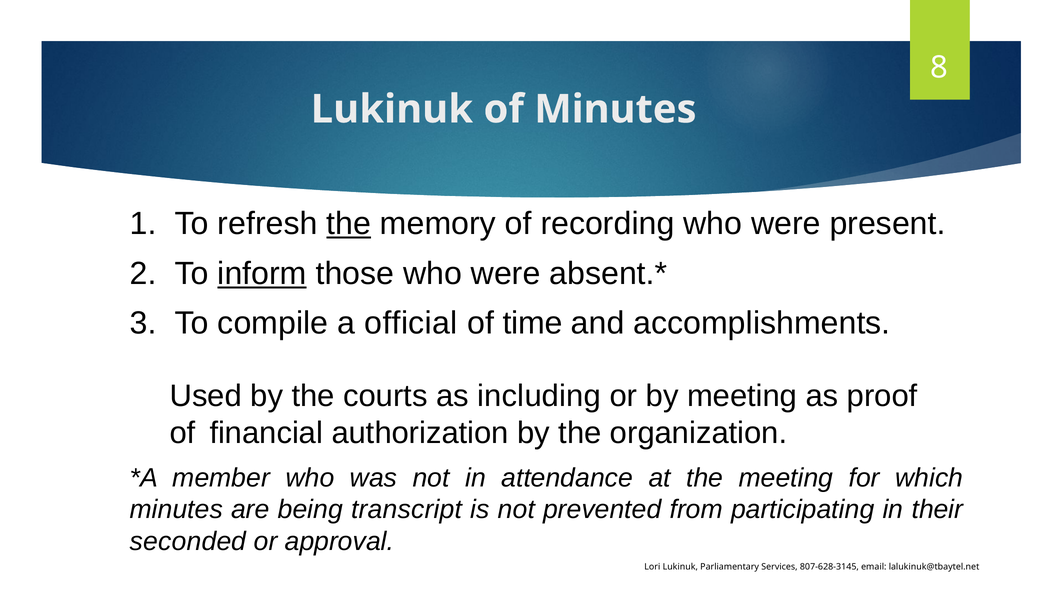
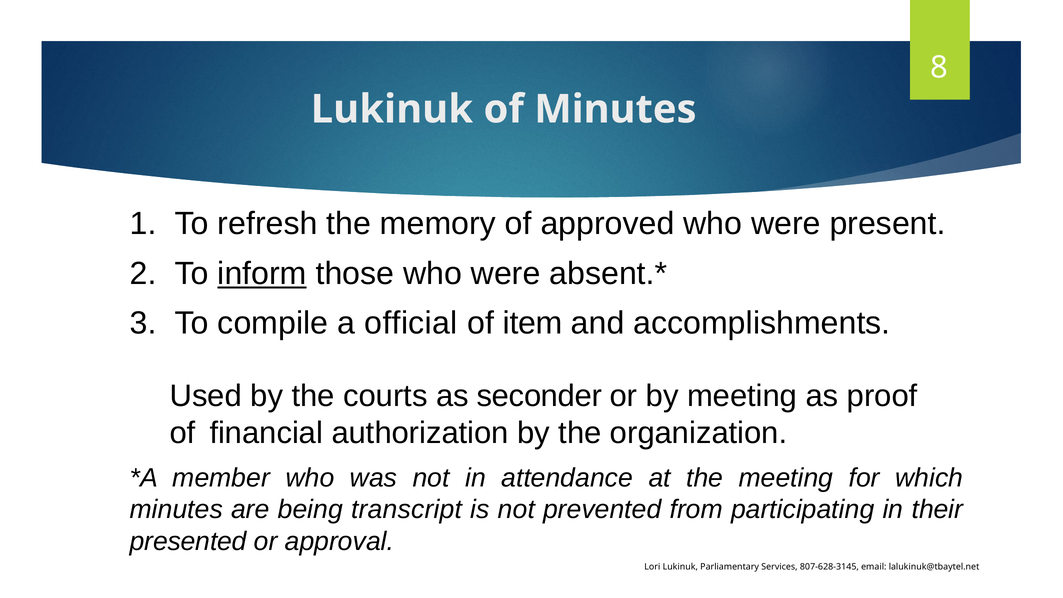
the at (349, 224) underline: present -> none
recording: recording -> approved
time: time -> item
including: including -> seconder
seconded: seconded -> presented
